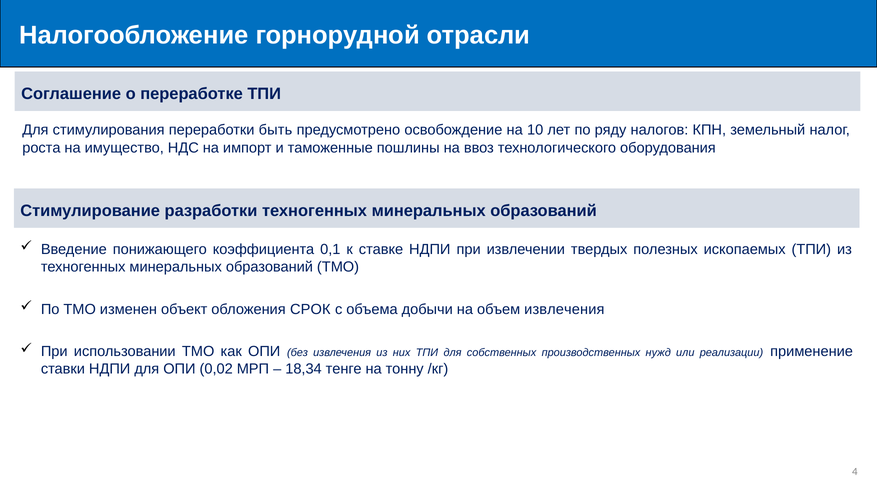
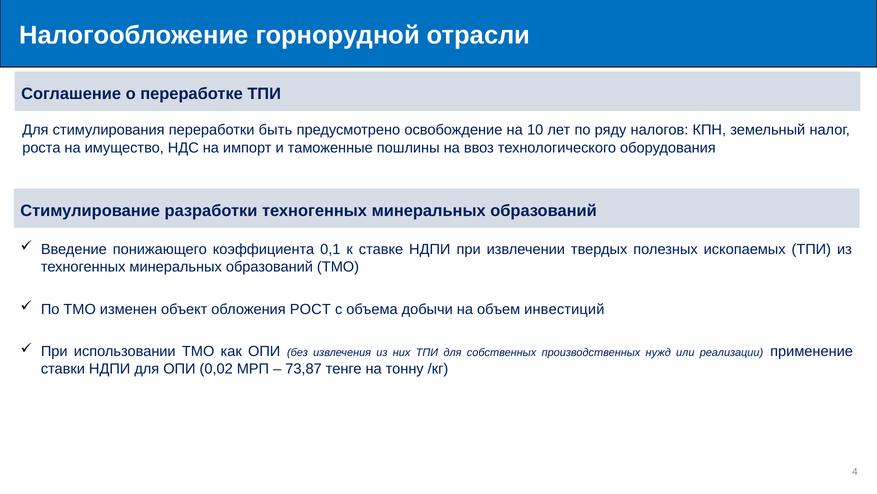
СРОК: СРОК -> РОСТ
объем извлечения: извлечения -> инвестиций
18,34: 18,34 -> 73,87
